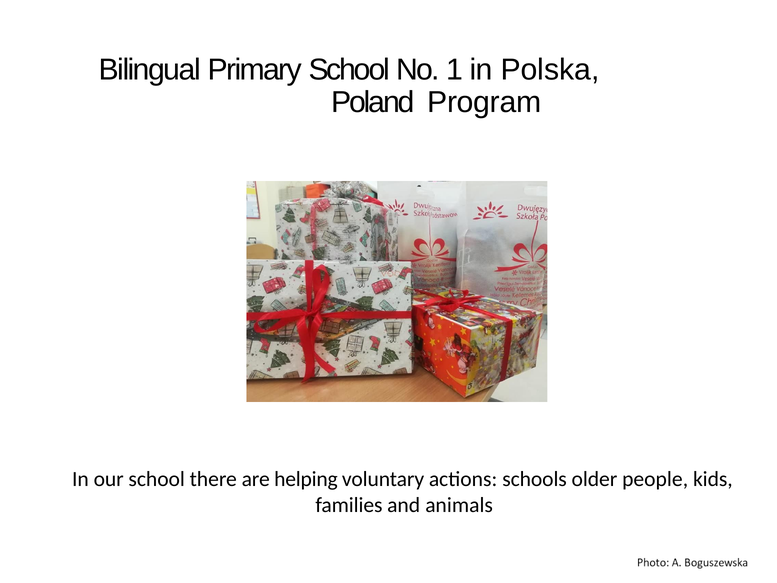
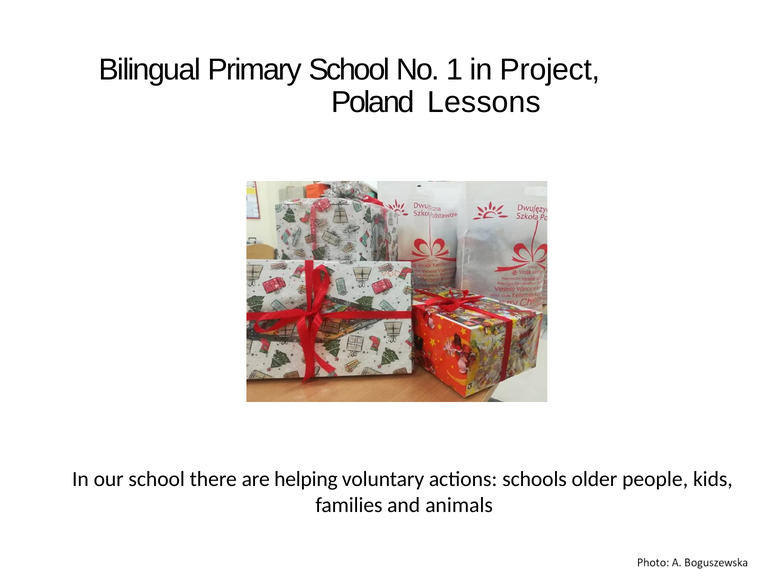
Polska: Polska -> Project
Program: Program -> Lessons
